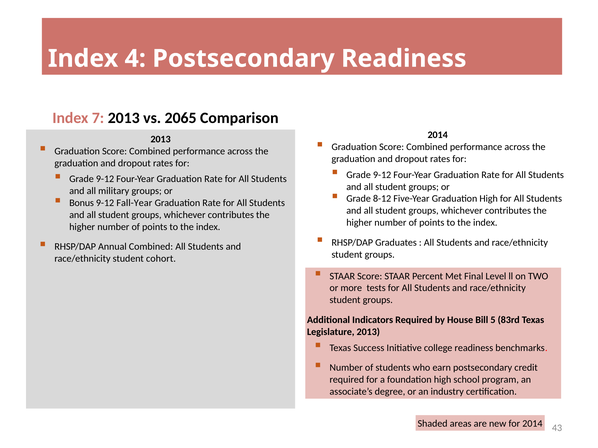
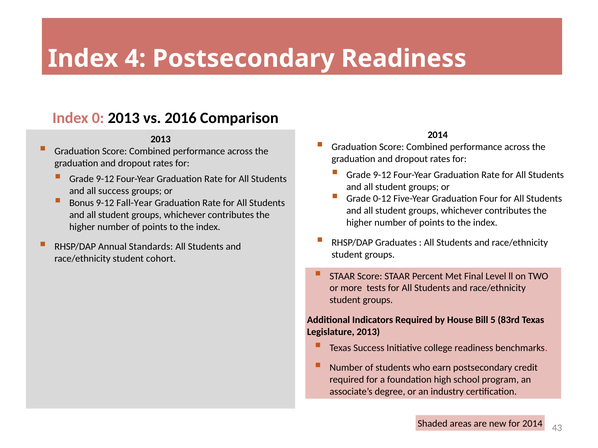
7: 7 -> 0
2065: 2065 -> 2016
all military: military -> success
8-12: 8-12 -> 0-12
Graduation High: High -> Four
Annual Combined: Combined -> Standards
